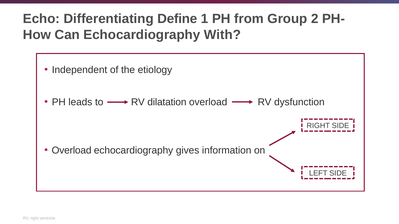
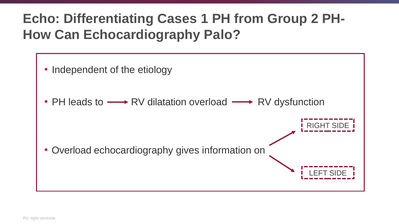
Define: Define -> Cases
With: With -> Palo
